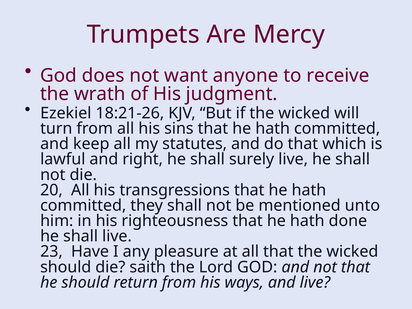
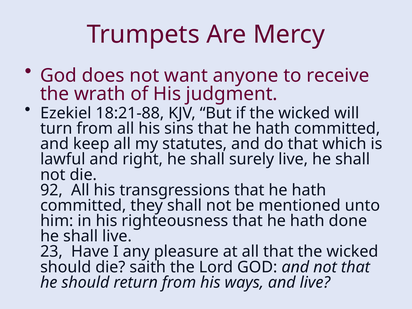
18:21-26: 18:21-26 -> 18:21-88
20: 20 -> 92
